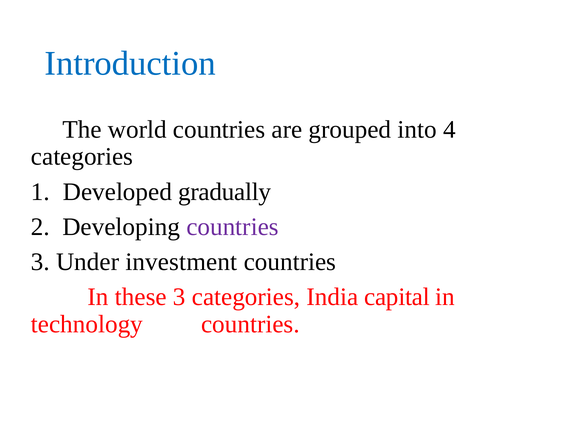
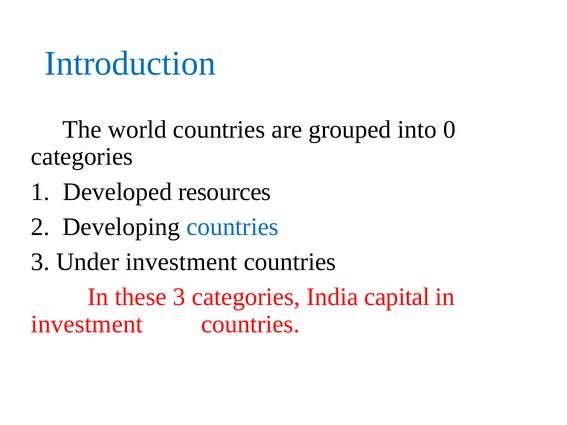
4: 4 -> 0
gradually: gradually -> resources
countries at (232, 227) colour: purple -> blue
technology at (87, 324): technology -> investment
